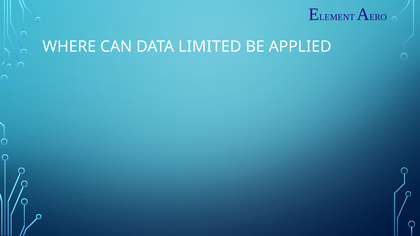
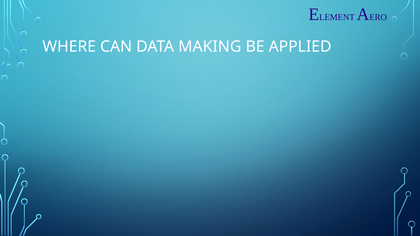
LIMITED: LIMITED -> MAKING
